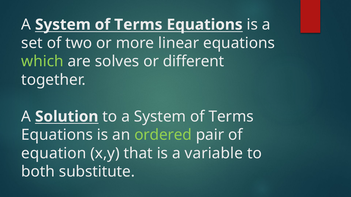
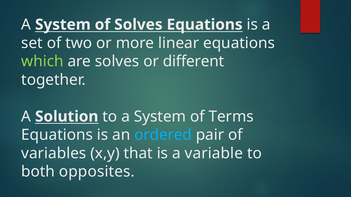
Terms at (138, 25): Terms -> Solves
ordered colour: light green -> light blue
equation: equation -> variables
substitute: substitute -> opposites
